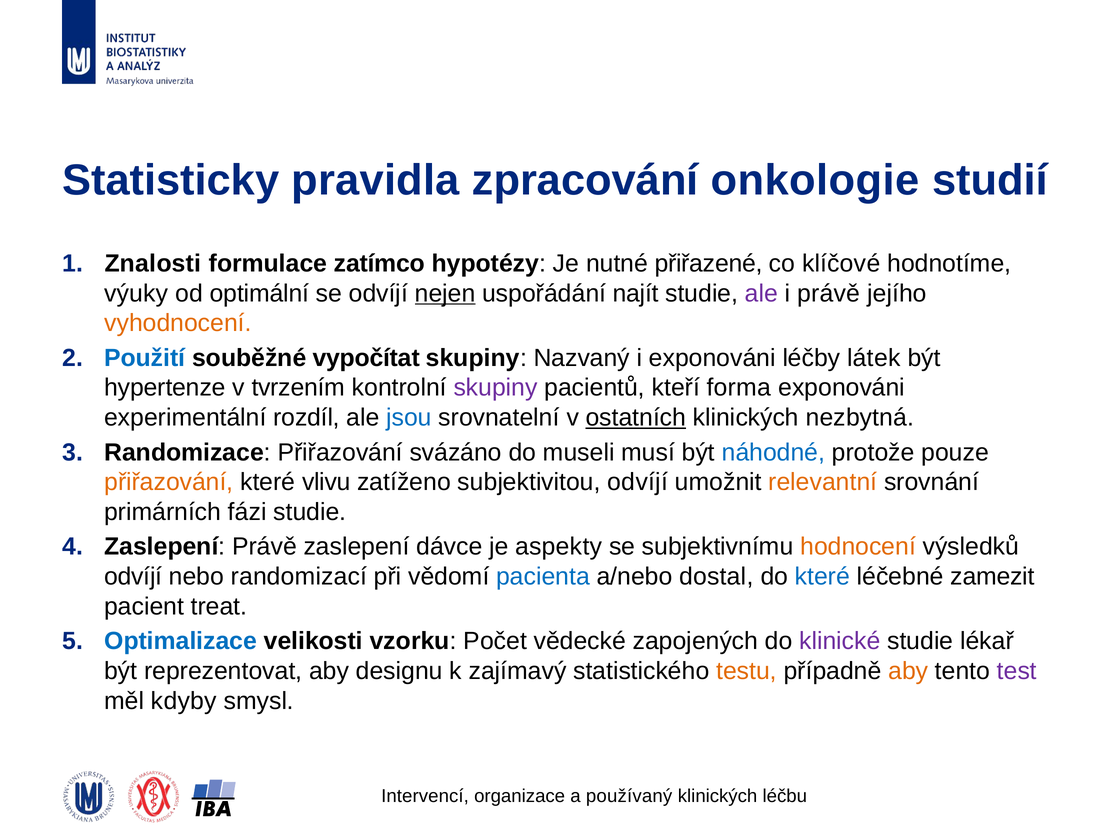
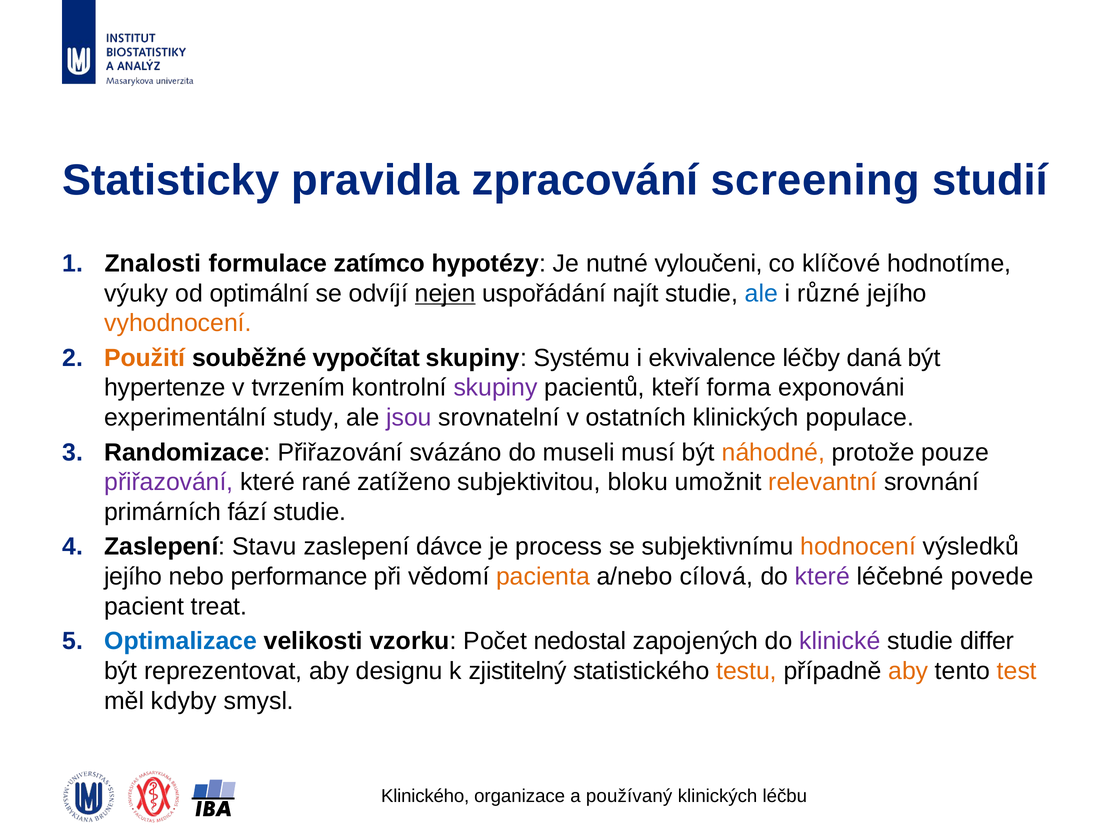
onkologie: onkologie -> screening
přiřazené: přiřazené -> vyloučeni
ale at (762, 293) colour: purple -> blue
i právě: právě -> různé
Použití colour: blue -> orange
Nazvaný: Nazvaný -> Systému
i exponováni: exponováni -> ekvivalence
látek: látek -> daná
rozdíl: rozdíl -> study
jsou colour: blue -> purple
ostatních underline: present -> none
nezbytná: nezbytná -> populace
náhodné colour: blue -> orange
přiřazování at (169, 482) colour: orange -> purple
vlivu: vlivu -> rané
subjektivitou odvíjí: odvíjí -> bloku
fázi: fázi -> fází
Zaslepení Právě: Právě -> Stavu
aspekty: aspekty -> process
odvíjí at (133, 576): odvíjí -> jejího
randomizací: randomizací -> performance
pacienta colour: blue -> orange
dostal: dostal -> cílová
které at (822, 576) colour: blue -> purple
zamezit: zamezit -> povede
vědecké: vědecké -> nedostal
lékař: lékař -> differ
zajímavý: zajímavý -> zjistitelný
test colour: purple -> orange
Intervencí: Intervencí -> Klinického
